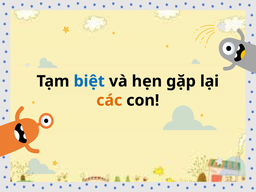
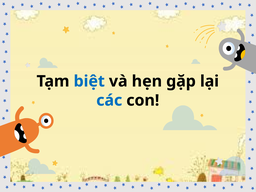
các colour: orange -> blue
